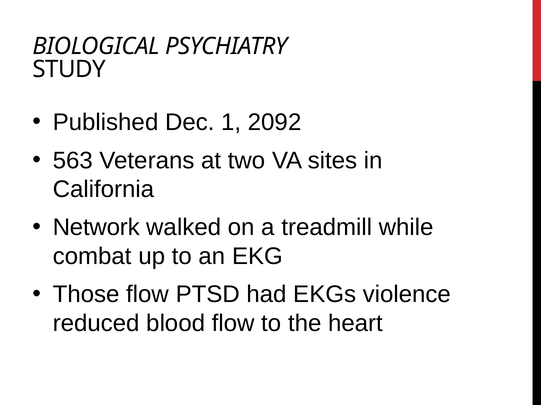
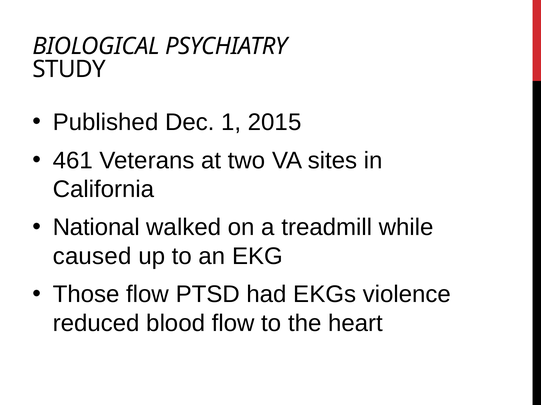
2092: 2092 -> 2015
563: 563 -> 461
Network: Network -> National
combat: combat -> caused
